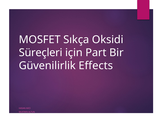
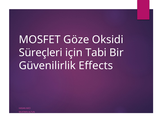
Sıkça: Sıkça -> Göze
Part: Part -> Tabi
